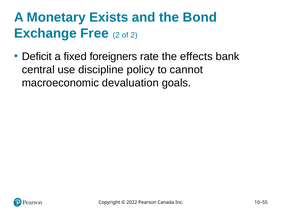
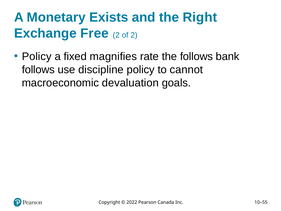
Bond: Bond -> Right
Deficit at (37, 56): Deficit -> Policy
foreigners: foreigners -> magnifies
the effects: effects -> follows
central at (38, 70): central -> follows
